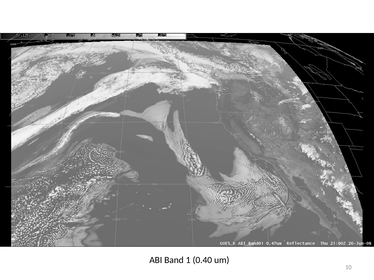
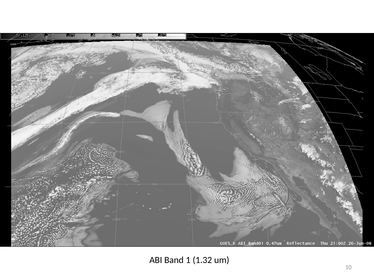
0.40: 0.40 -> 1.32
